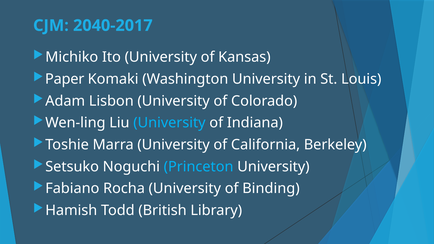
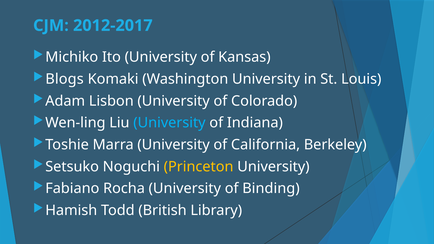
2040-2017: 2040-2017 -> 2012-2017
Paper: Paper -> Blogs
Princeton colour: light blue -> yellow
